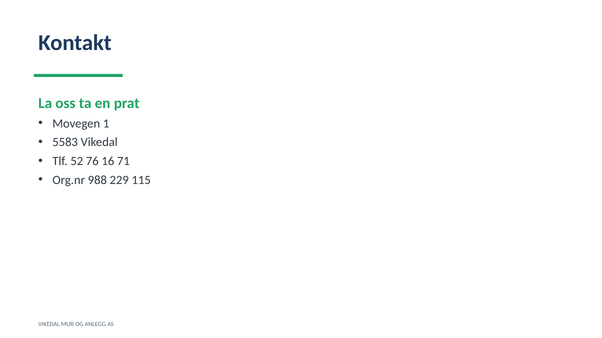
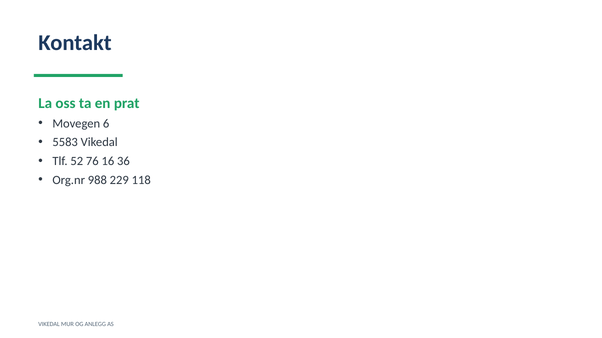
1: 1 -> 6
71: 71 -> 36
115: 115 -> 118
